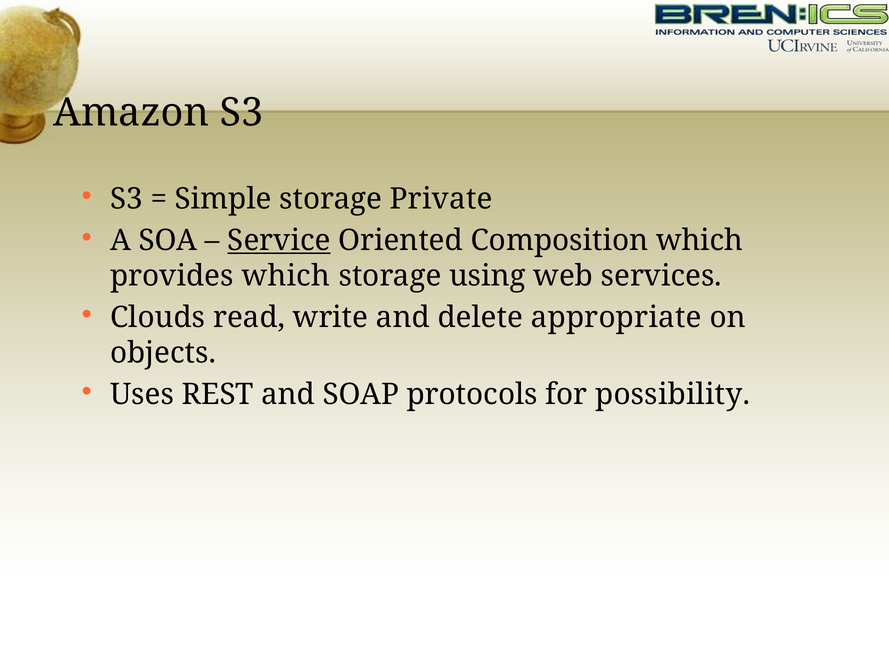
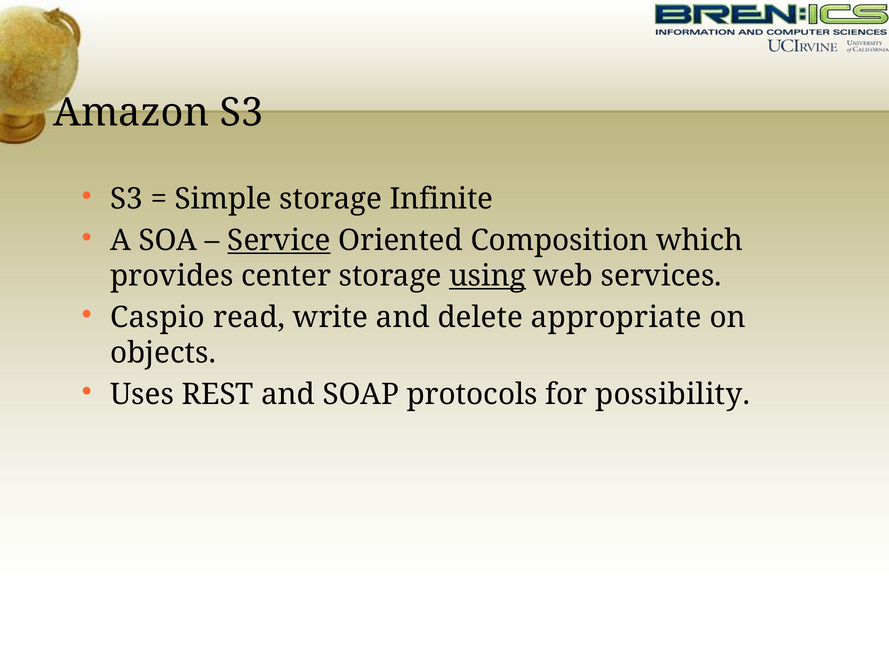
Private: Private -> Infinite
provides which: which -> center
using underline: none -> present
Clouds: Clouds -> Caspio
